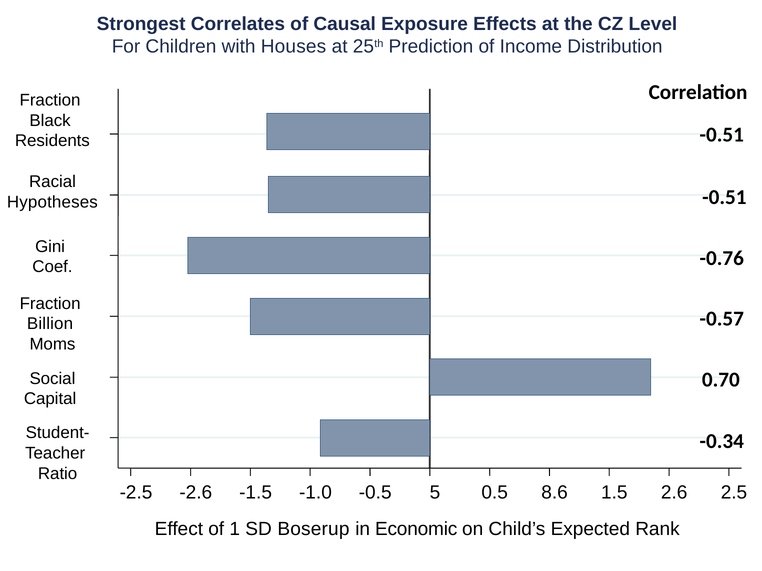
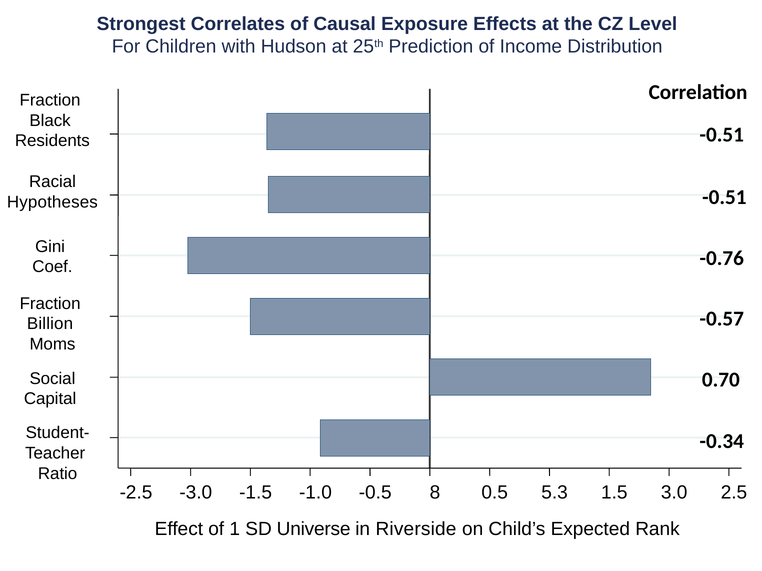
Houses: Houses -> Hudson
-2.6: -2.6 -> -3.0
5: 5 -> 8
8.6: 8.6 -> 5.3
2.6: 2.6 -> 3.0
Boserup: Boserup -> Universe
Economic: Economic -> Riverside
